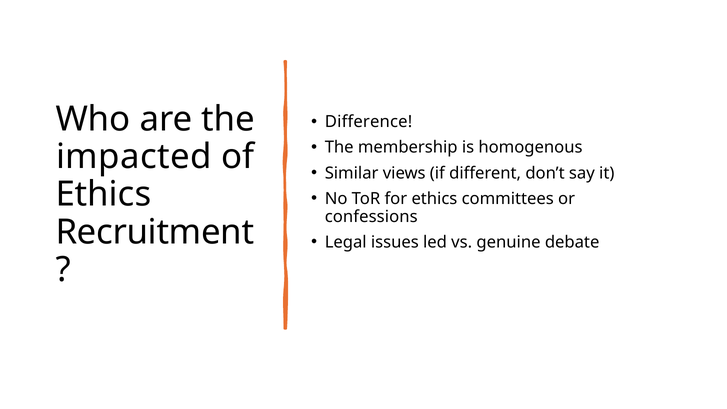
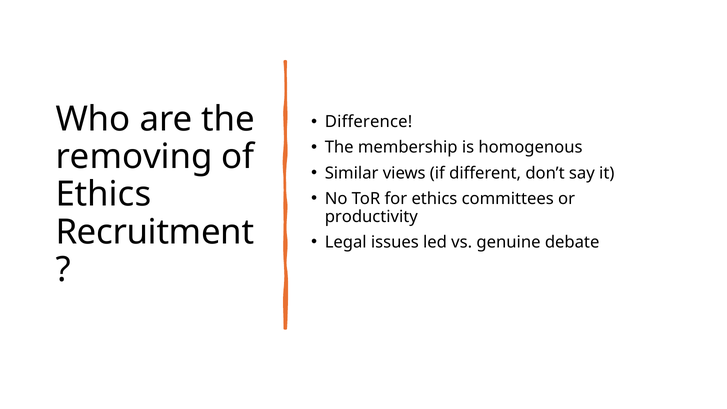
impacted: impacted -> removing
confessions: confessions -> productivity
